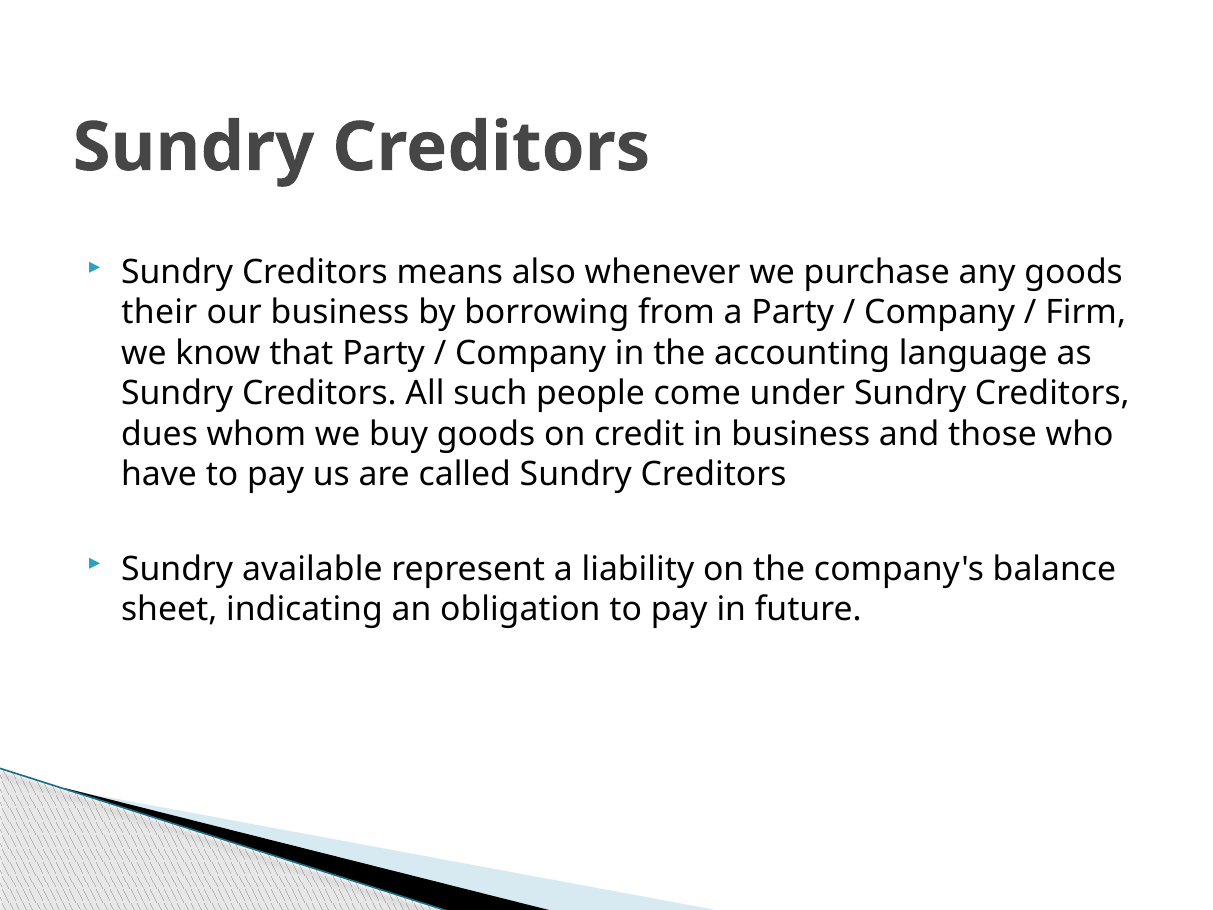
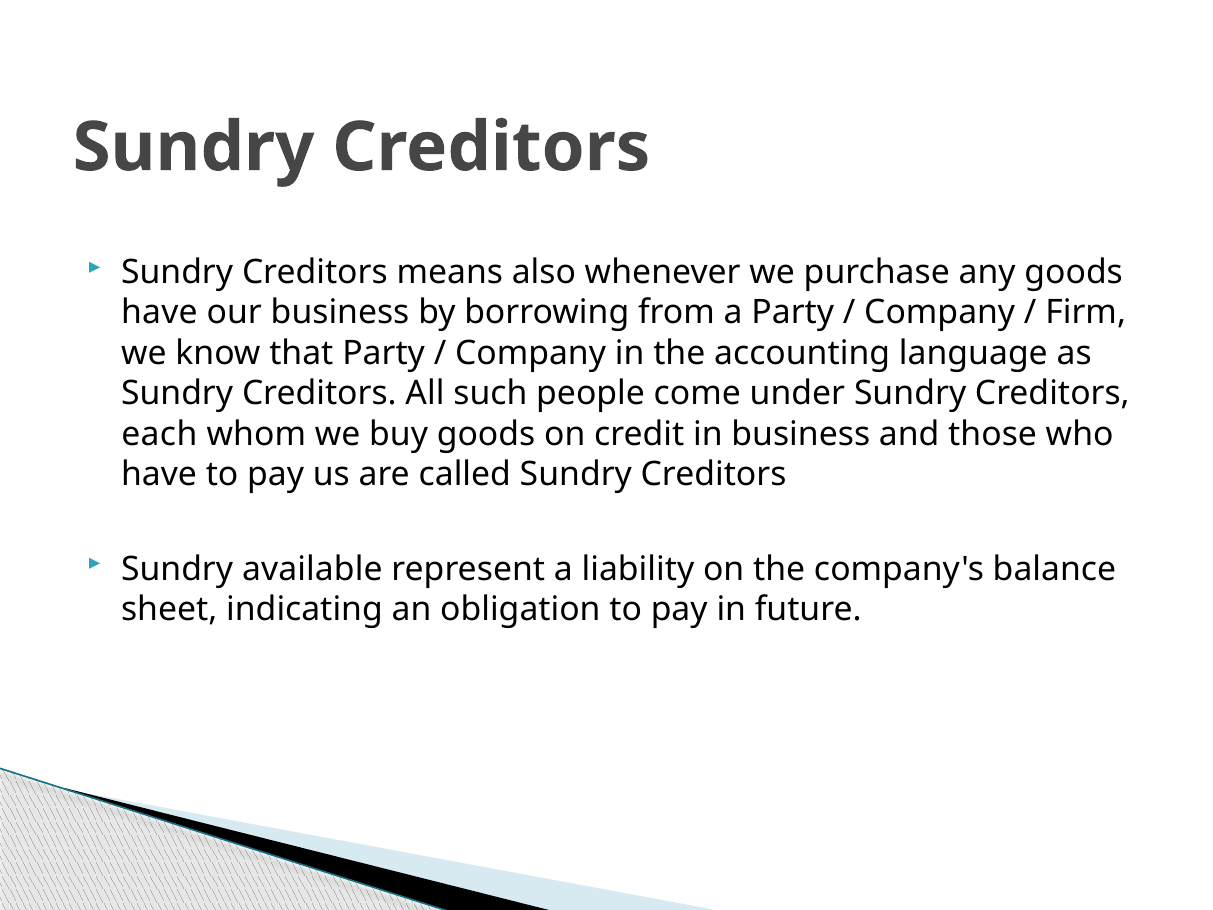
their at (159, 313): their -> have
dues: dues -> each
